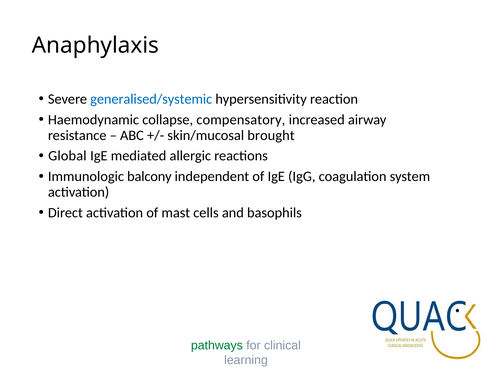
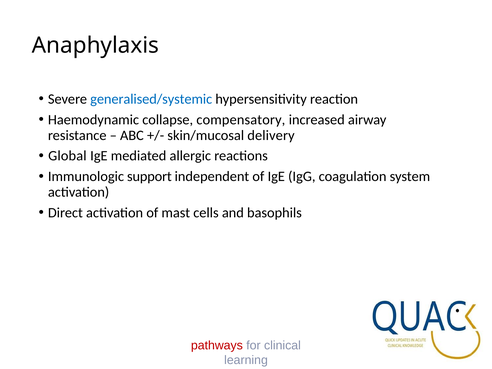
brought: brought -> delivery
balcony: balcony -> support
pathways colour: green -> red
